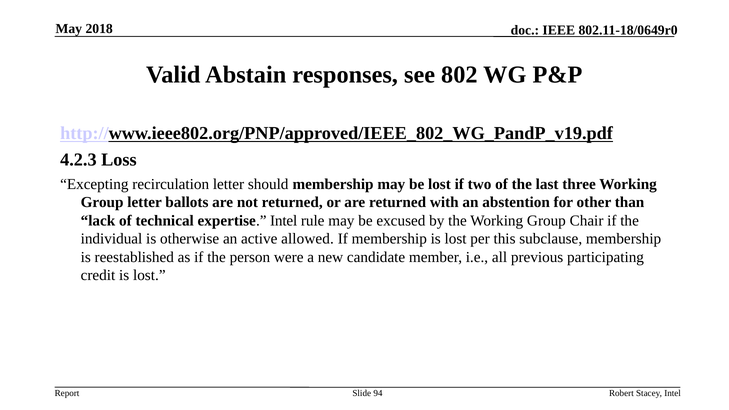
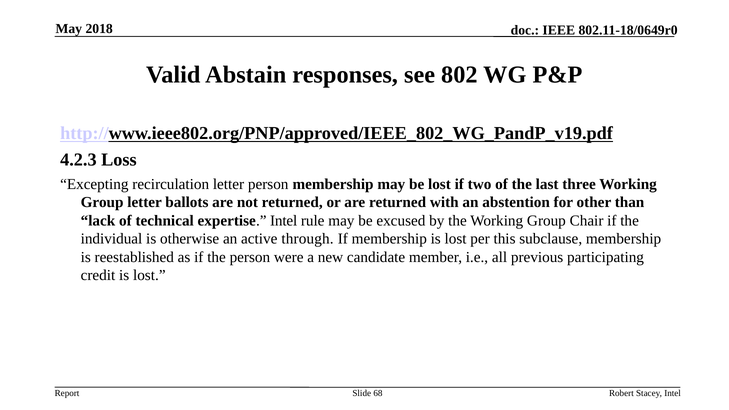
letter should: should -> person
allowed: allowed -> through
94: 94 -> 68
